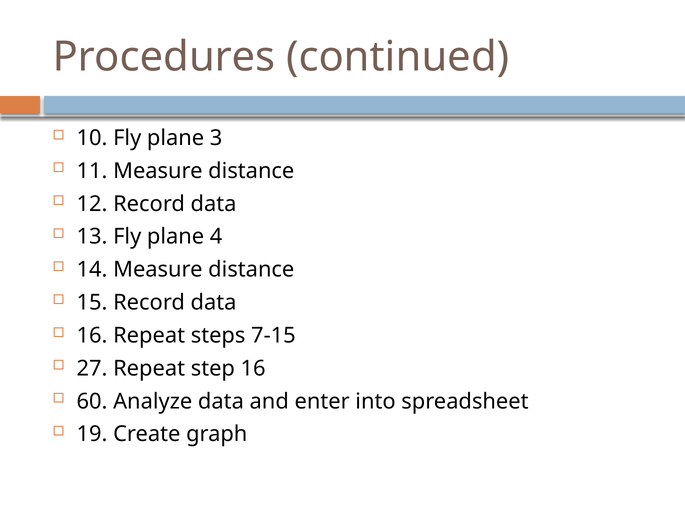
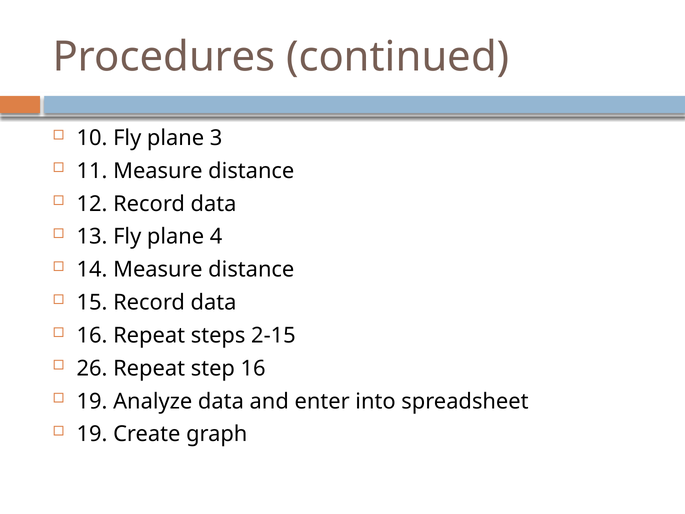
7-15: 7-15 -> 2-15
27: 27 -> 26
60 at (92, 401): 60 -> 19
